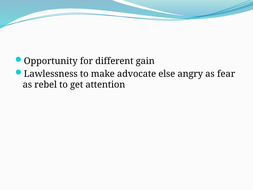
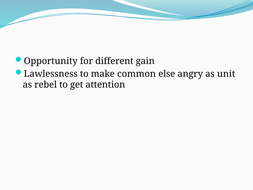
advocate: advocate -> common
fear: fear -> unit
